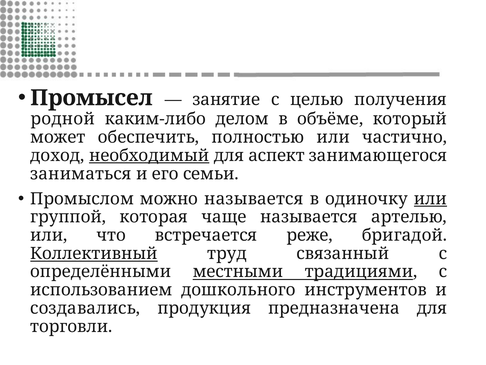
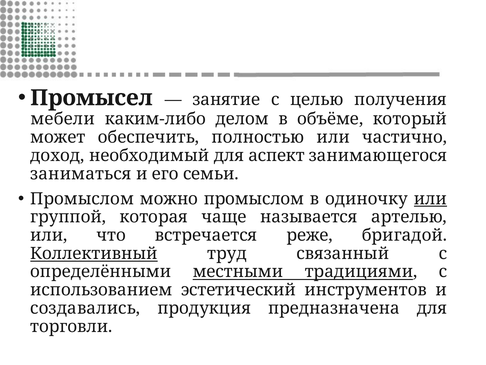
родной: родной -> мебели
необходимый underline: present -> none
можно называется: называется -> промыслом
дошкольного: дошкольного -> эстетический
